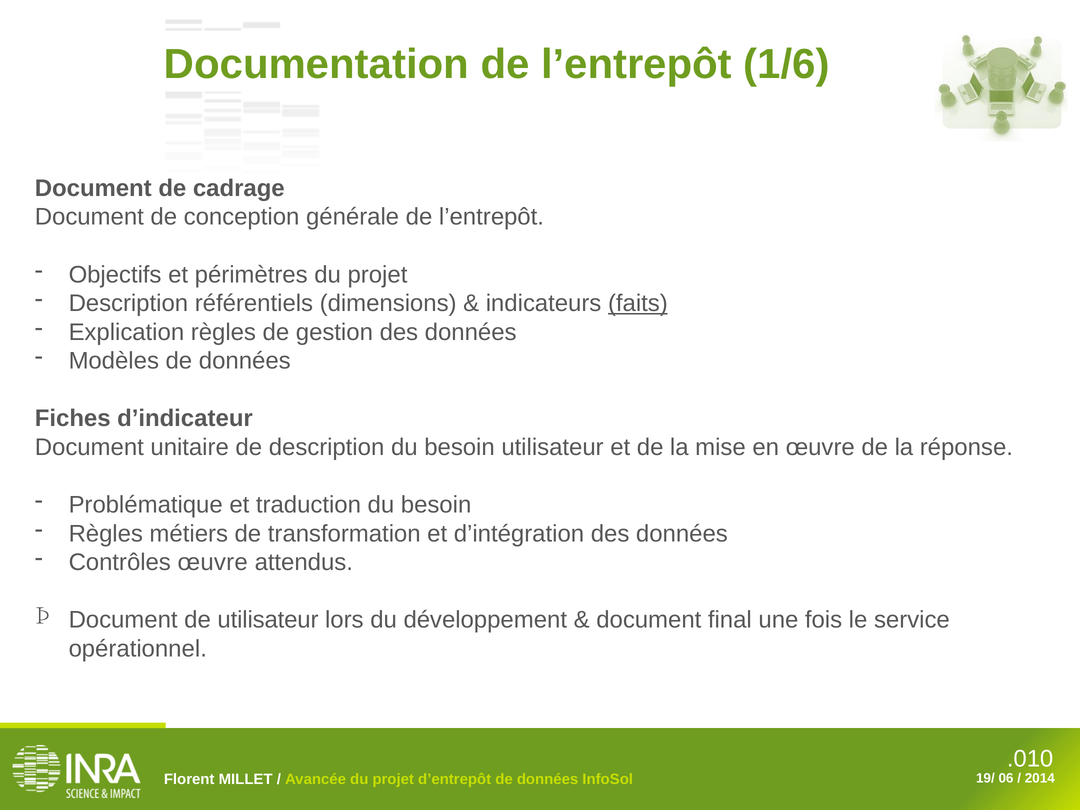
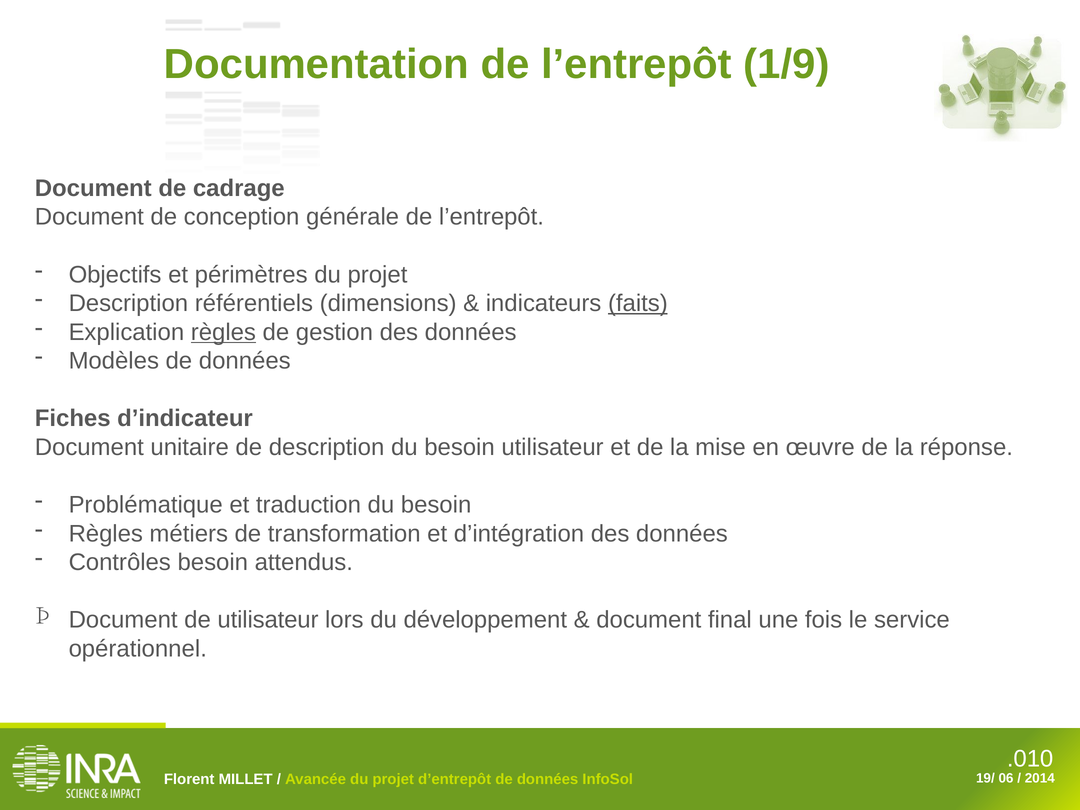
1/6: 1/6 -> 1/9
règles at (223, 332) underline: none -> present
Contrôles œuvre: œuvre -> besoin
